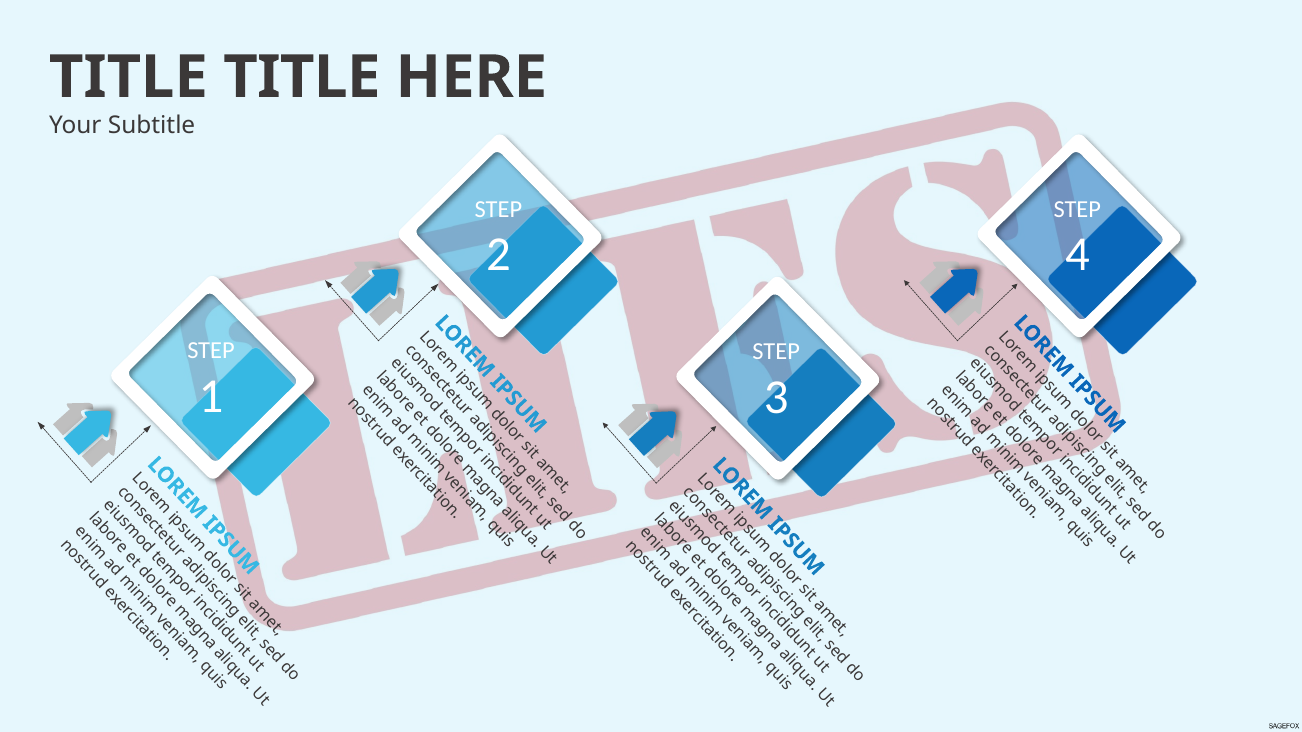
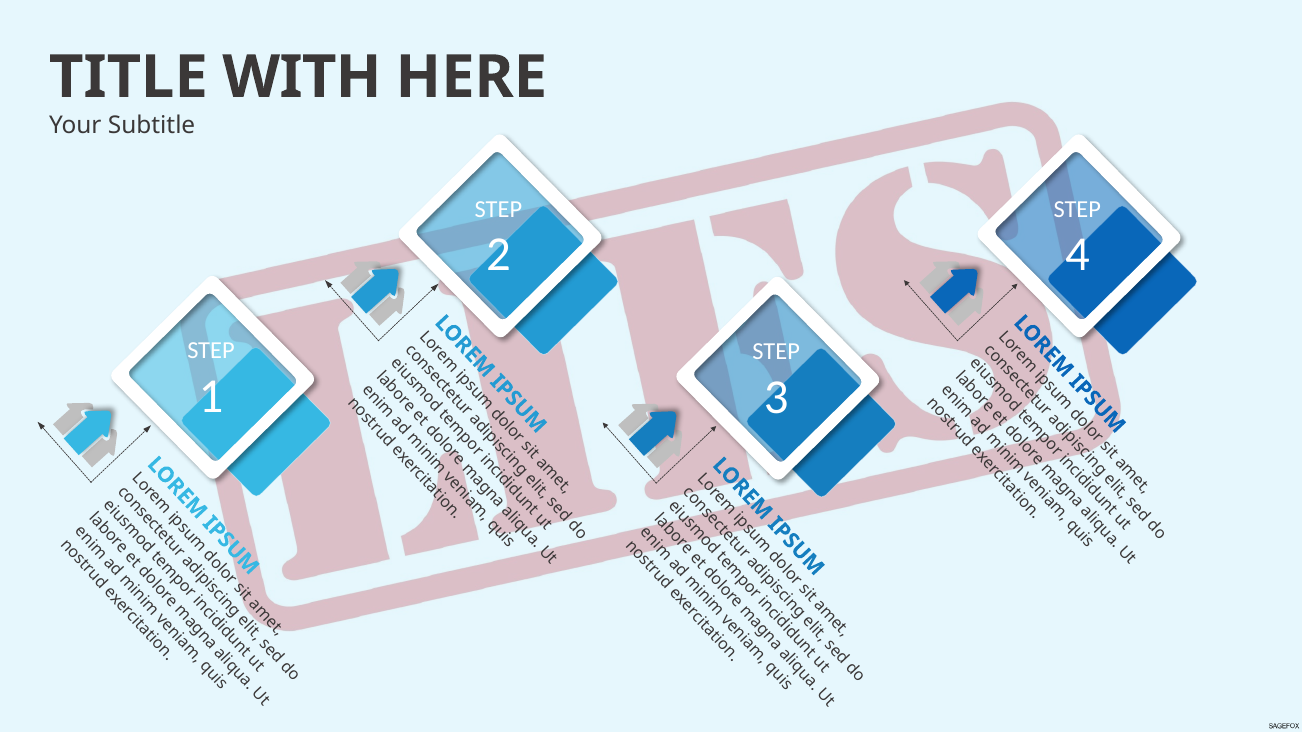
TITLE at (302, 77): TITLE -> WITH
